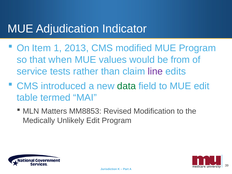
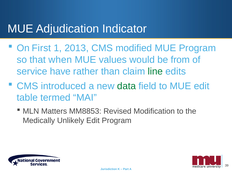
Item: Item -> First
tests: tests -> have
line colour: purple -> green
